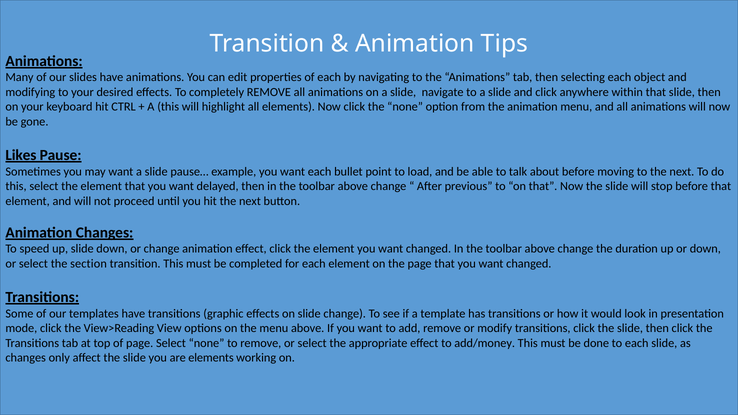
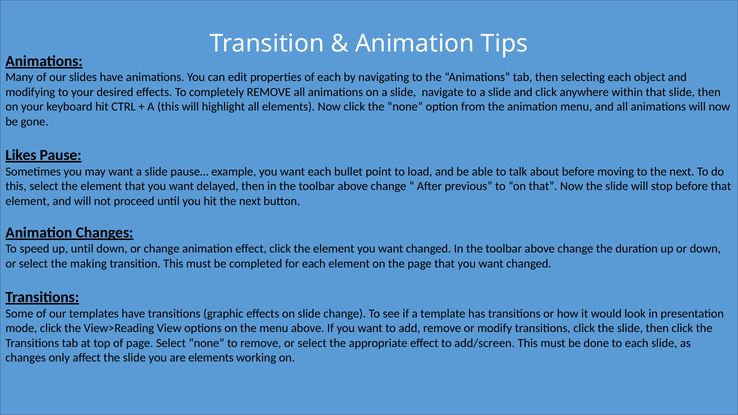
up slide: slide -> until
section: section -> making
add/money: add/money -> add/screen
